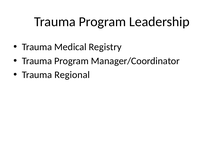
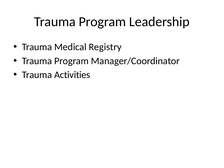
Regional: Regional -> Activities
